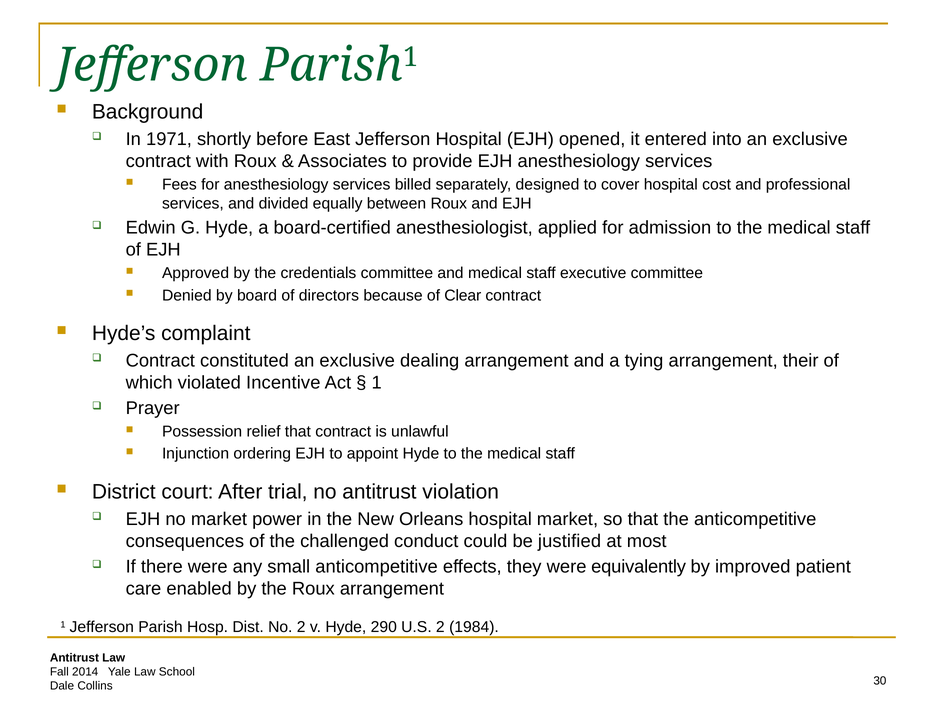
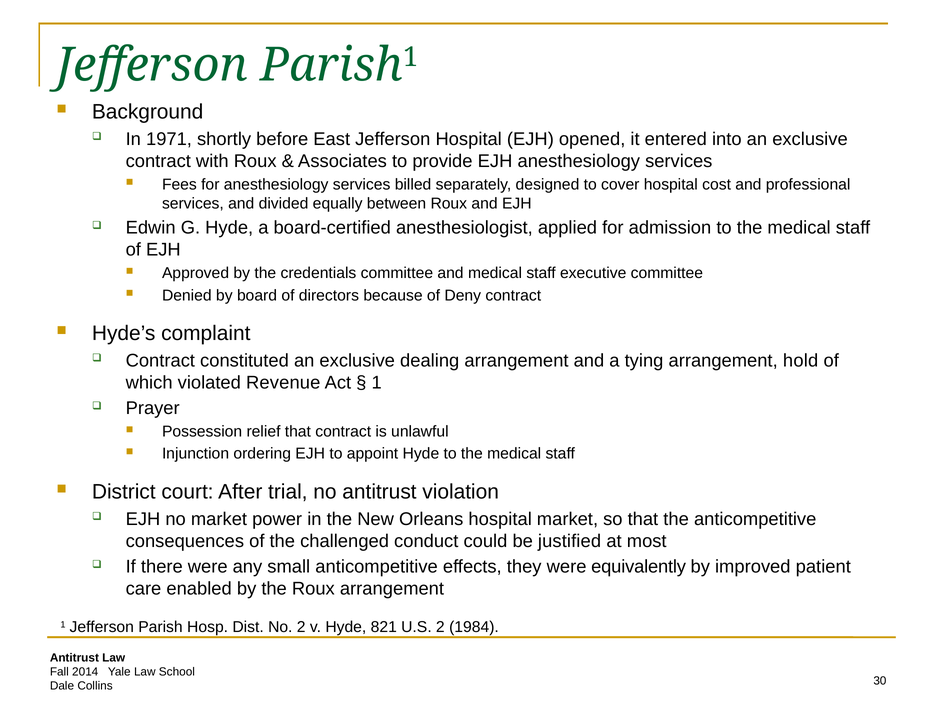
Clear: Clear -> Deny
their: their -> hold
Incentive: Incentive -> Revenue
290: 290 -> 821
